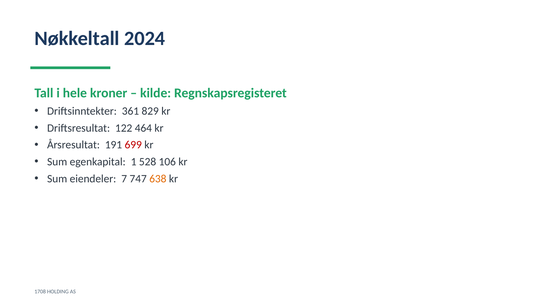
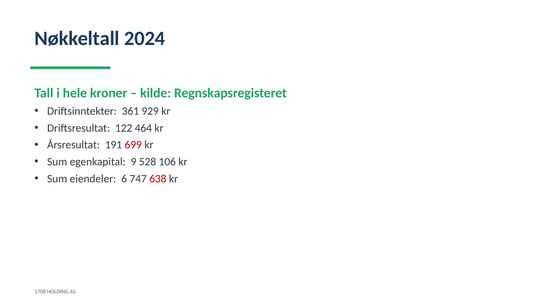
829: 829 -> 929
1: 1 -> 9
7: 7 -> 6
638 colour: orange -> red
